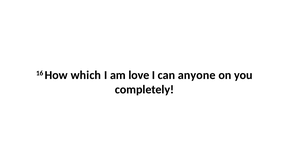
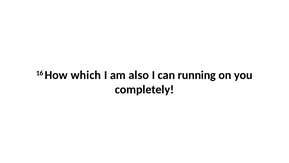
love: love -> also
anyone: anyone -> running
